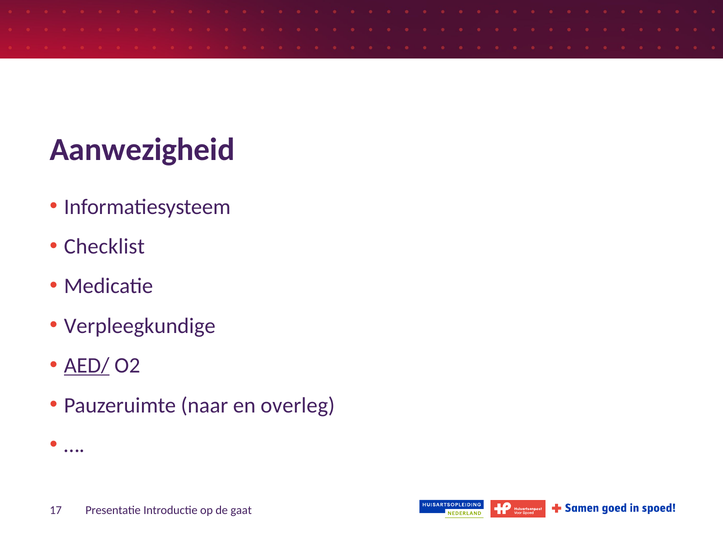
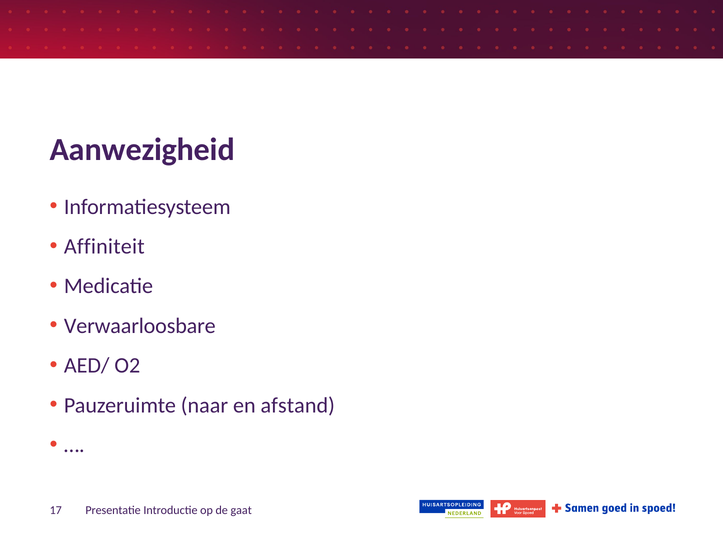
Checklist: Checklist -> Affiniteit
Verpleegkundige: Verpleegkundige -> Verwaarloosbare
AED/ underline: present -> none
overleg: overleg -> afstand
